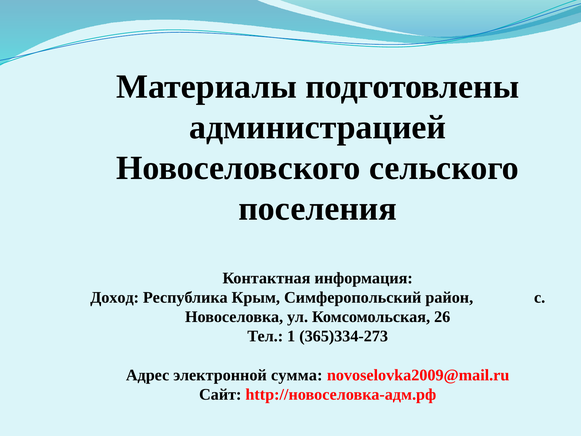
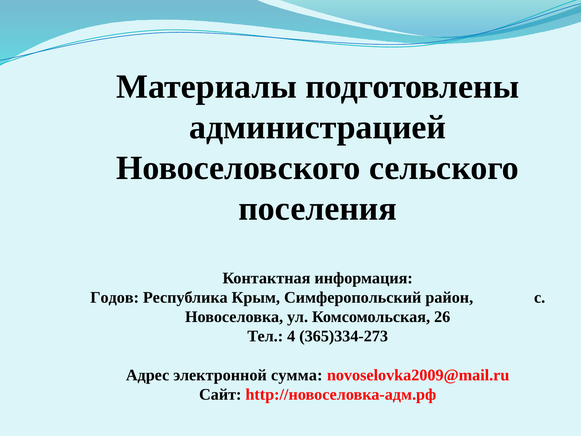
Доход: Доход -> Годов
1: 1 -> 4
